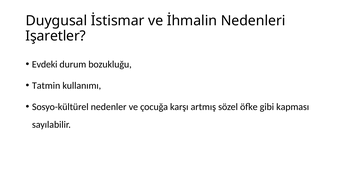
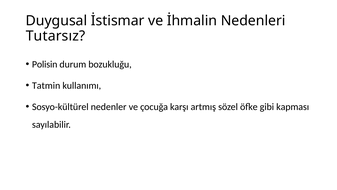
Işaretler: Işaretler -> Tutarsız
Evdeki: Evdeki -> Polisin
